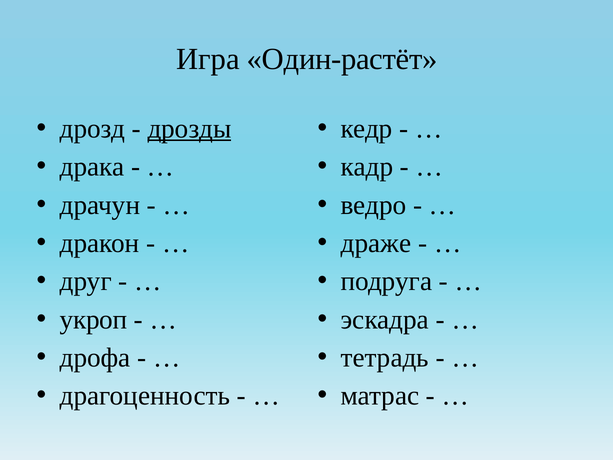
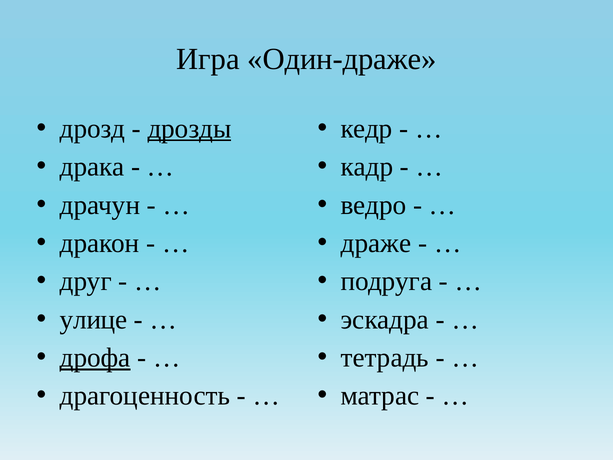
Один-растёт: Один-растёт -> Один-драже
укроп: укроп -> улице
дрофа underline: none -> present
